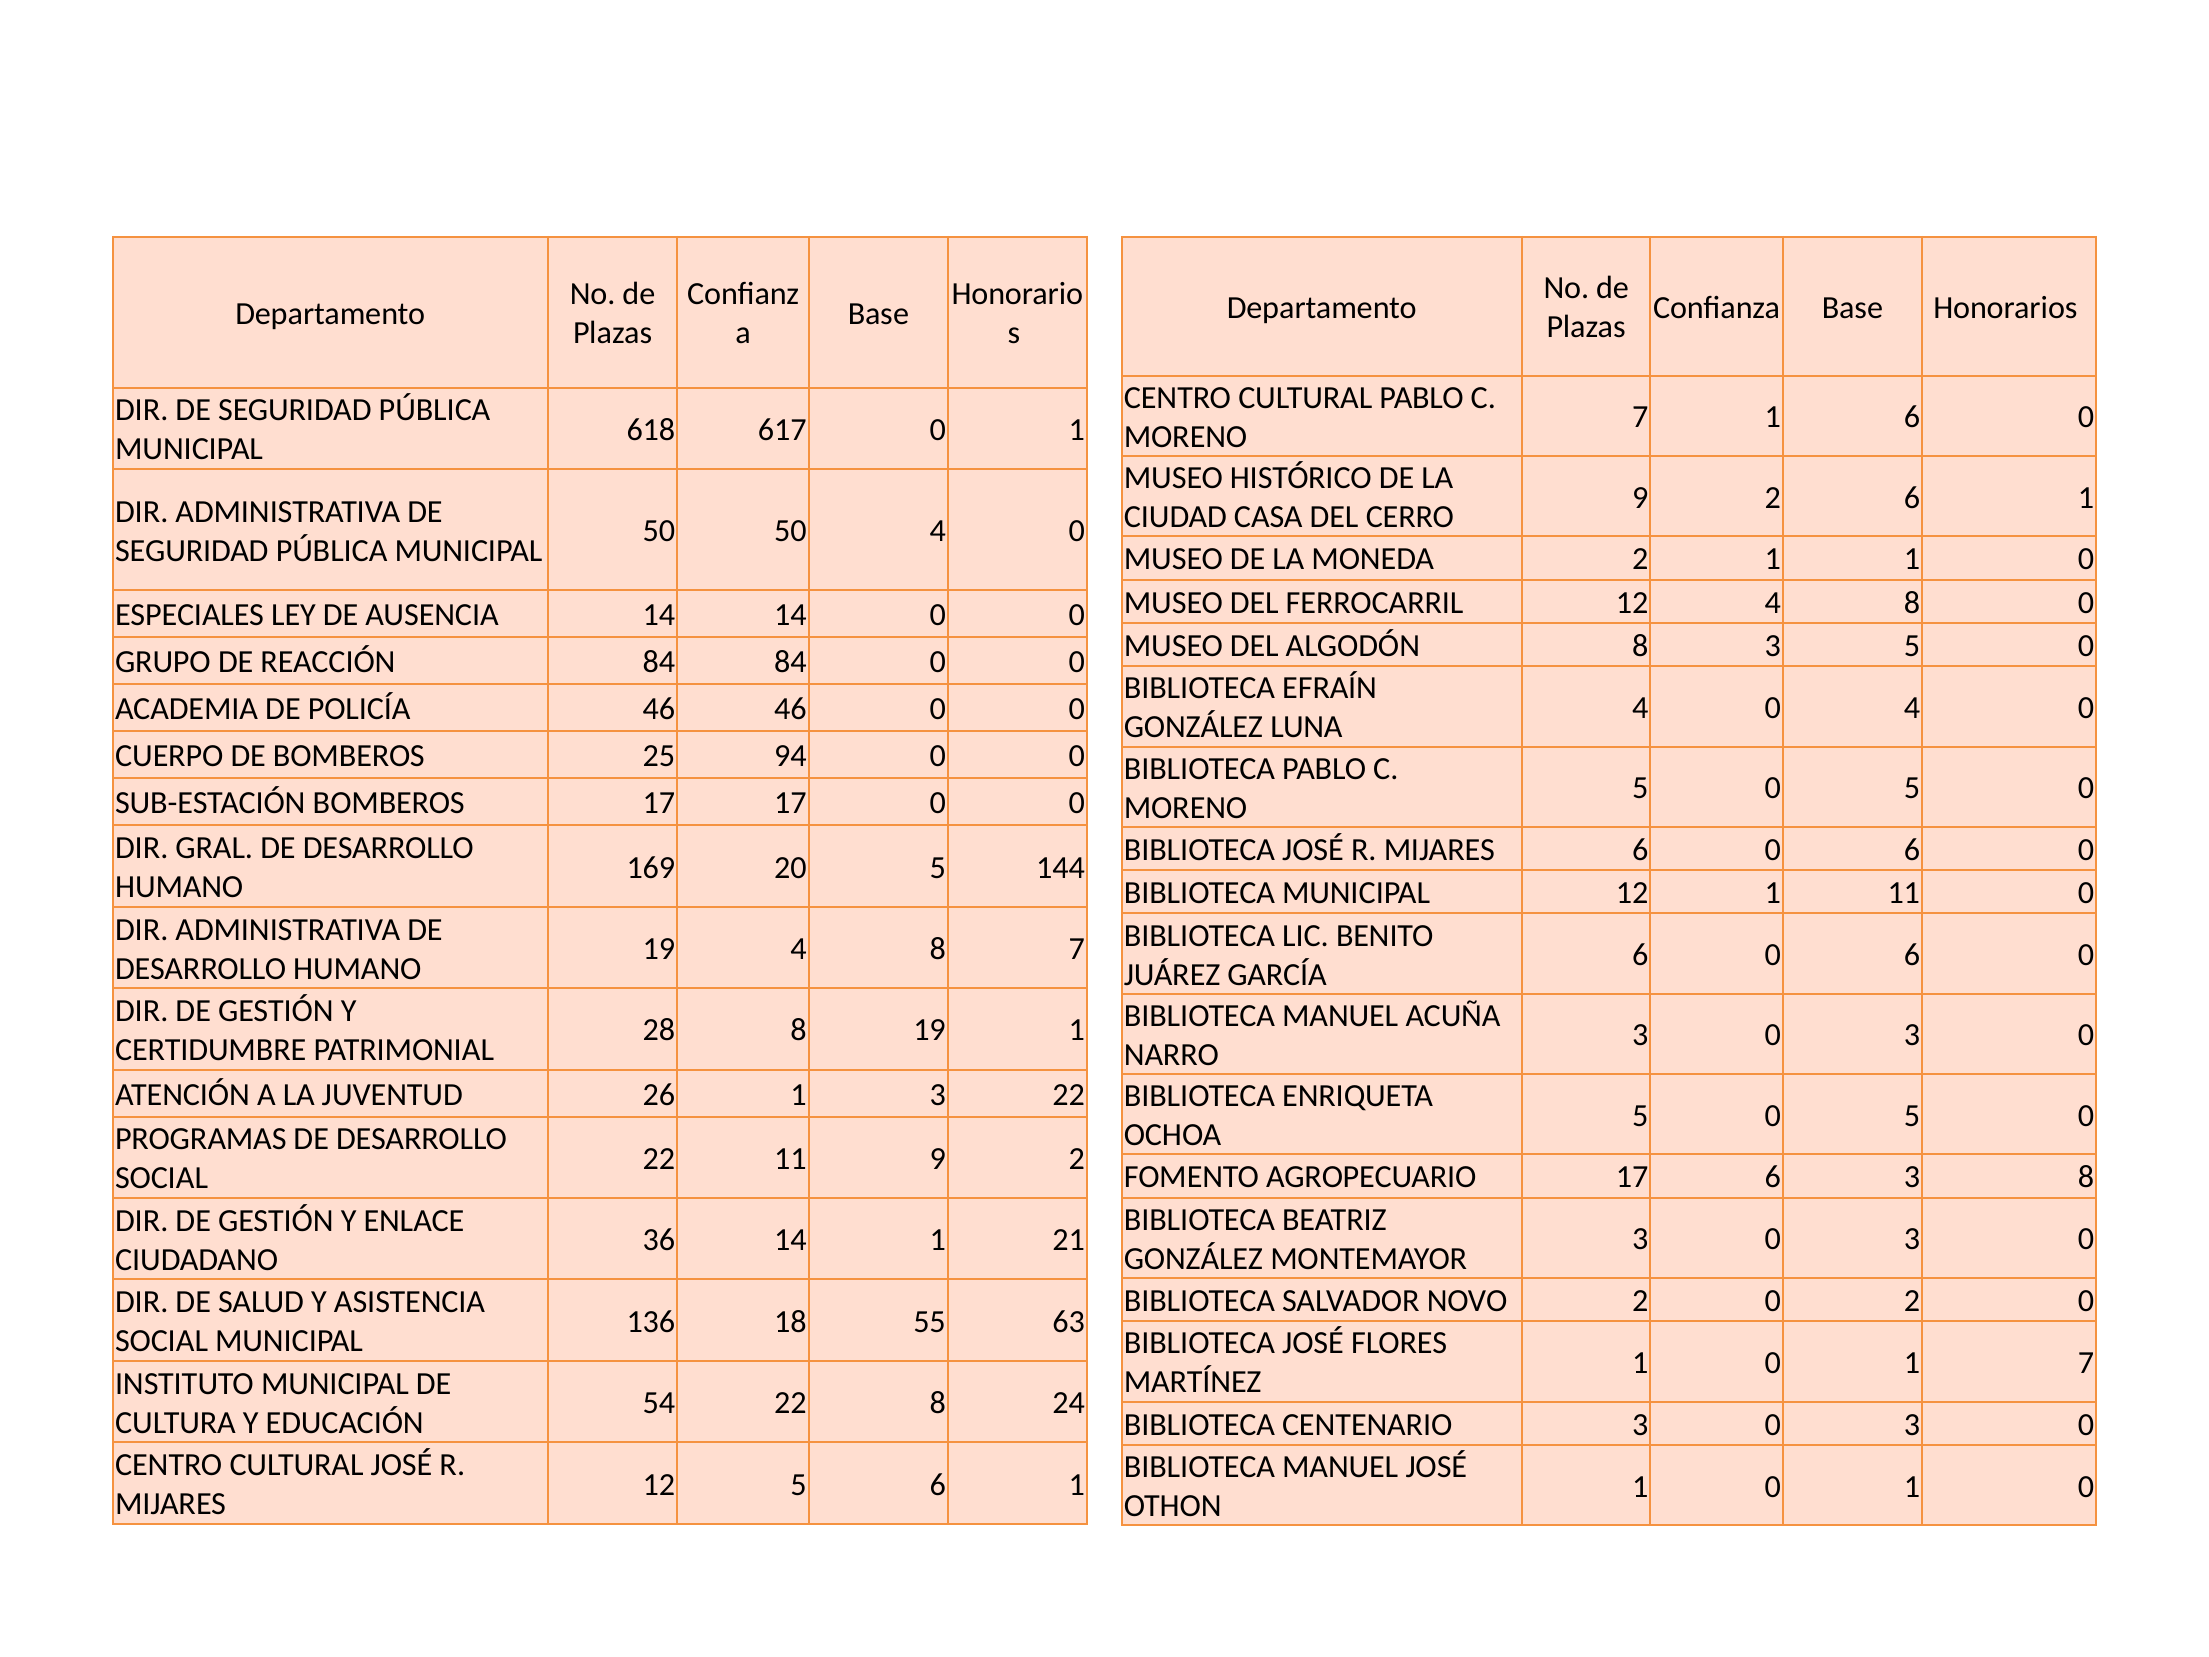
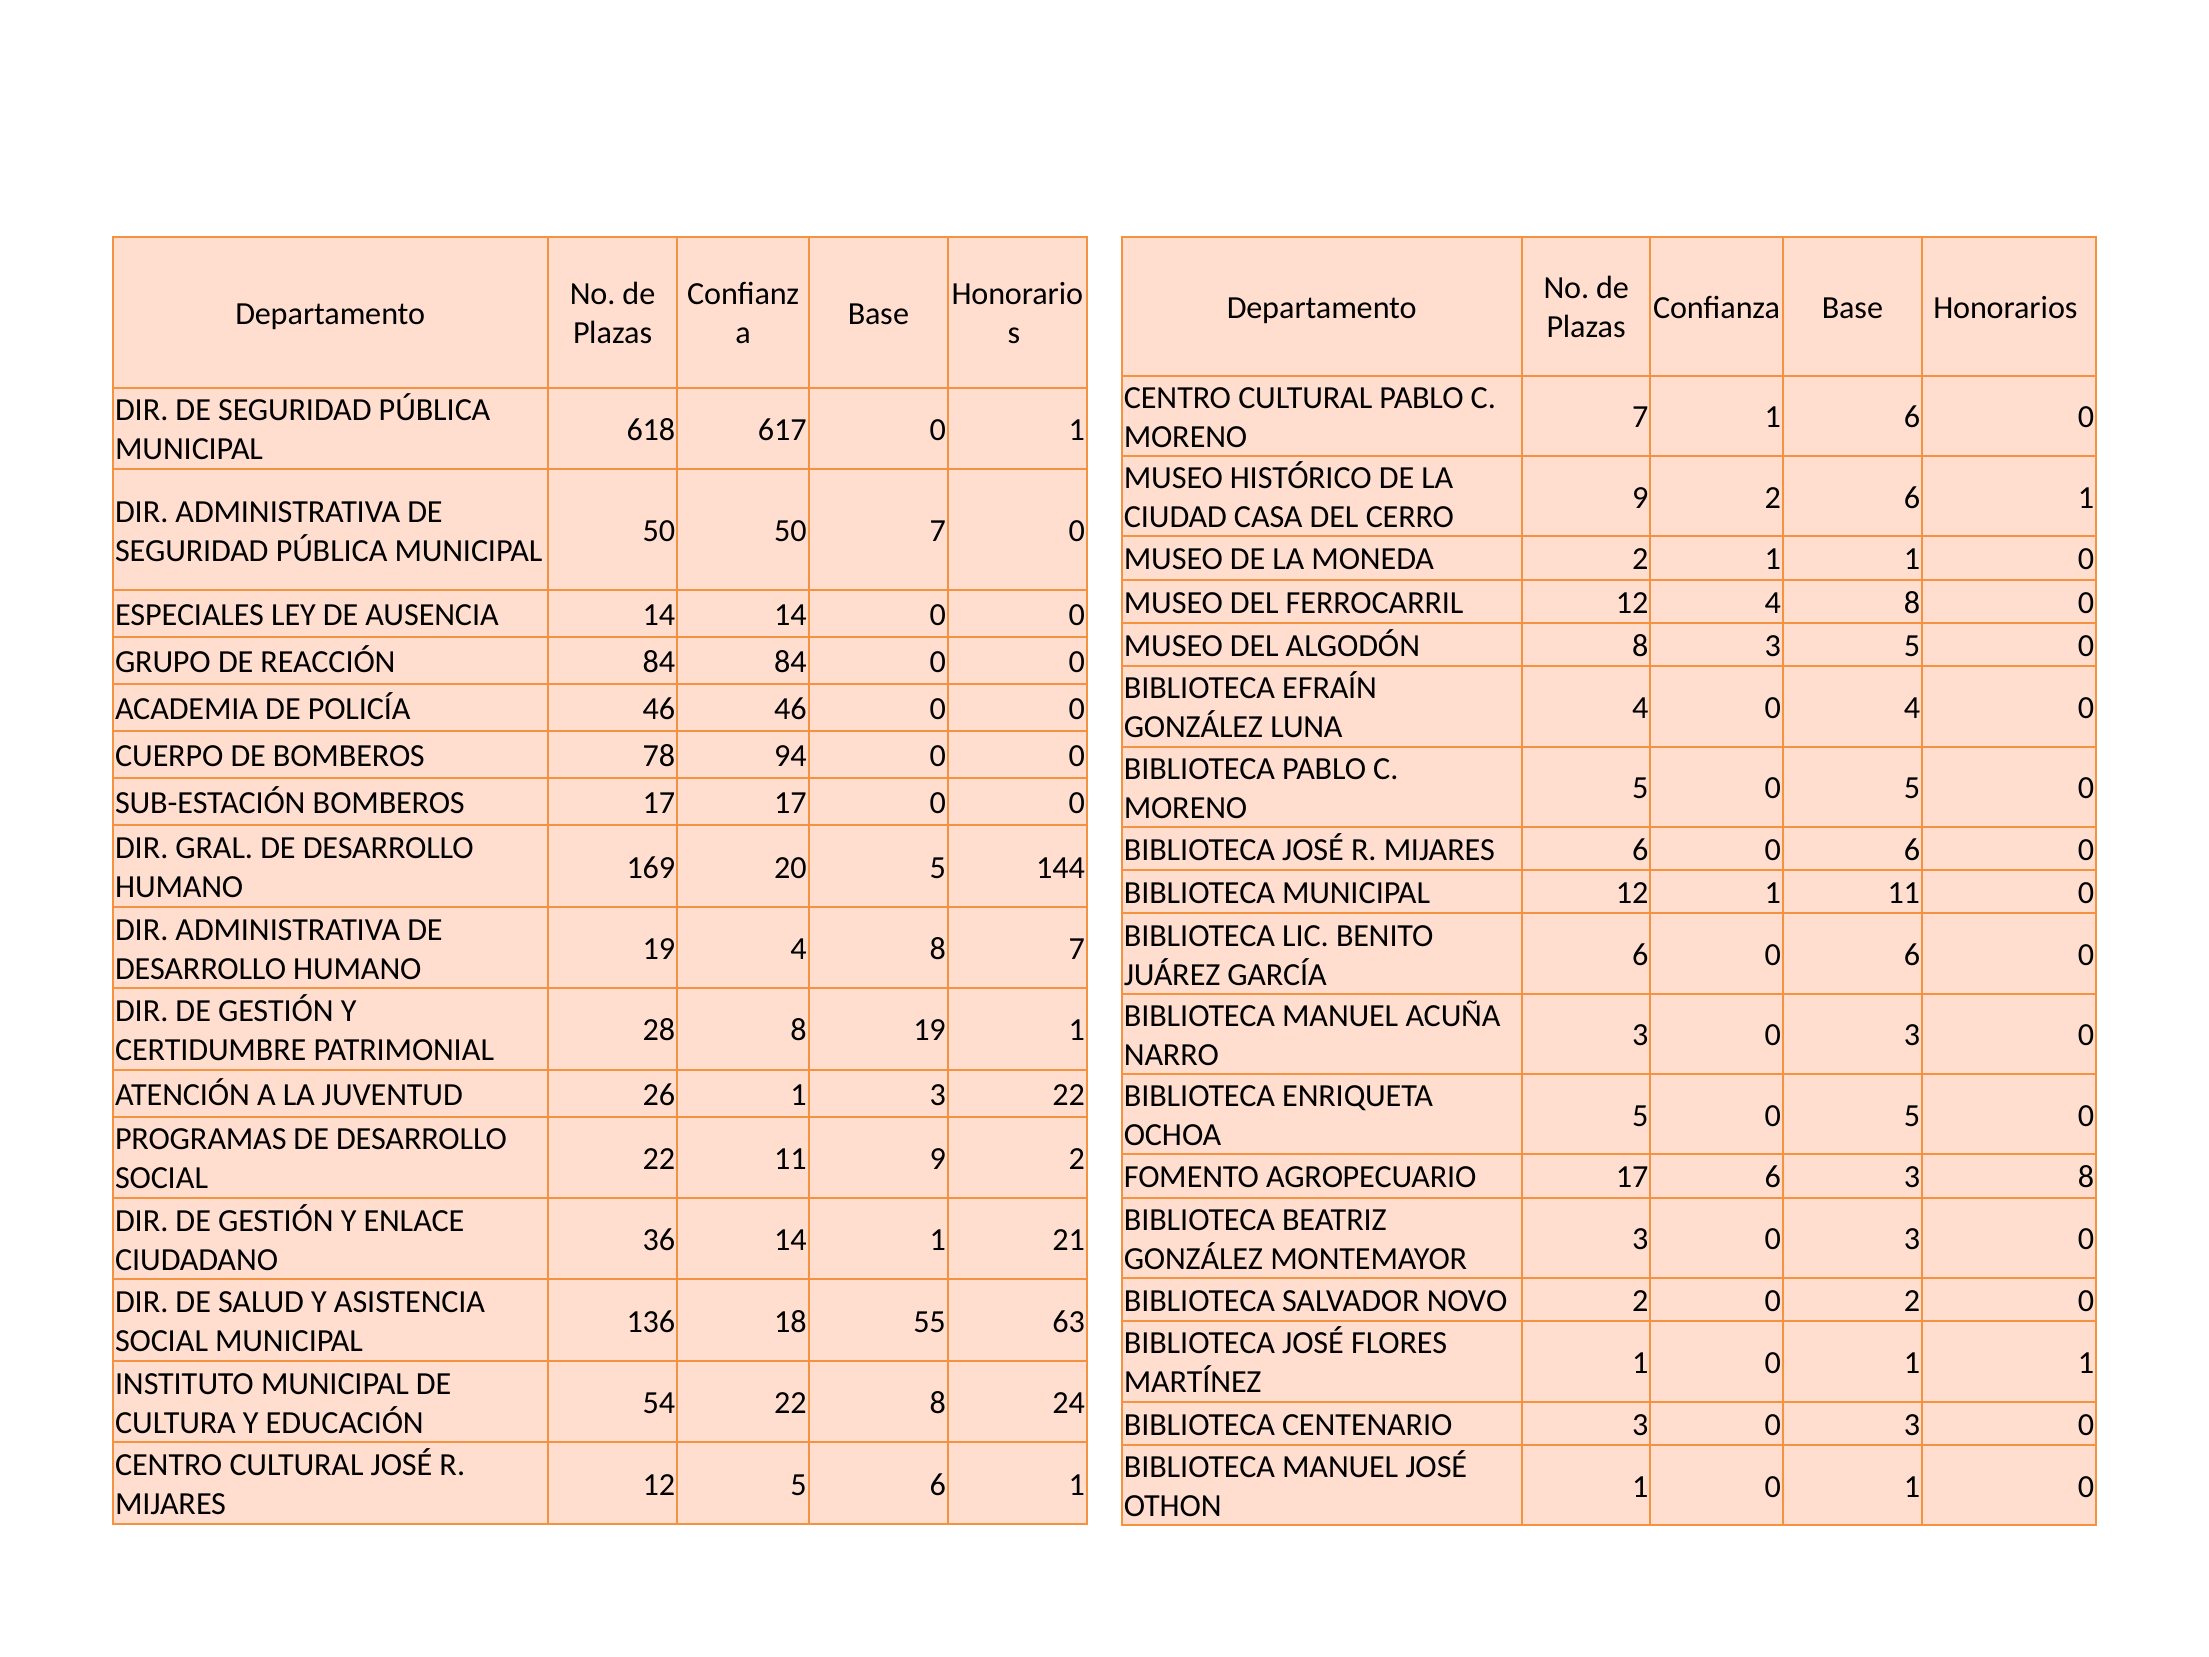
50 4: 4 -> 7
25: 25 -> 78
0 1 7: 7 -> 1
